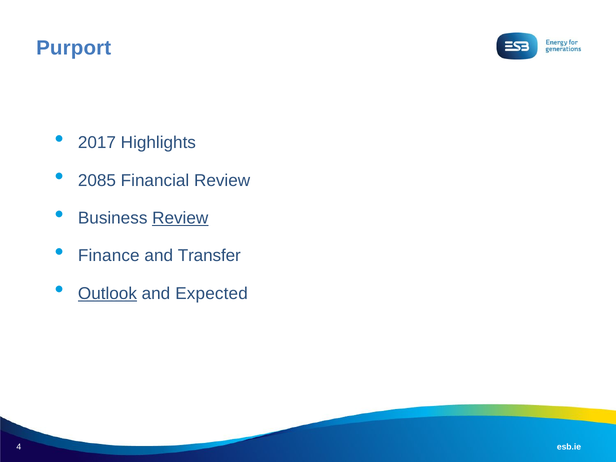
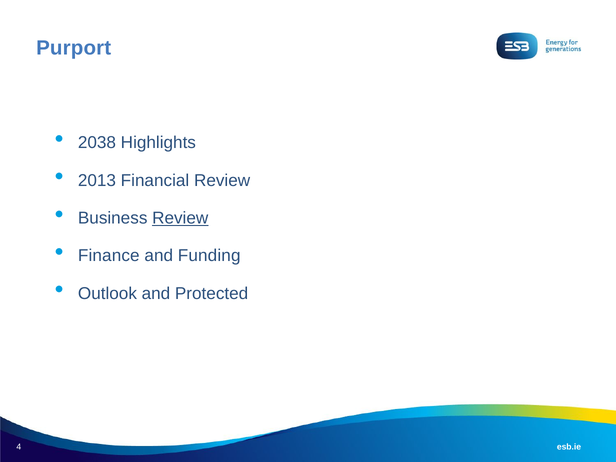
2017: 2017 -> 2038
2085: 2085 -> 2013
Transfer: Transfer -> Funding
Outlook underline: present -> none
Expected: Expected -> Protected
